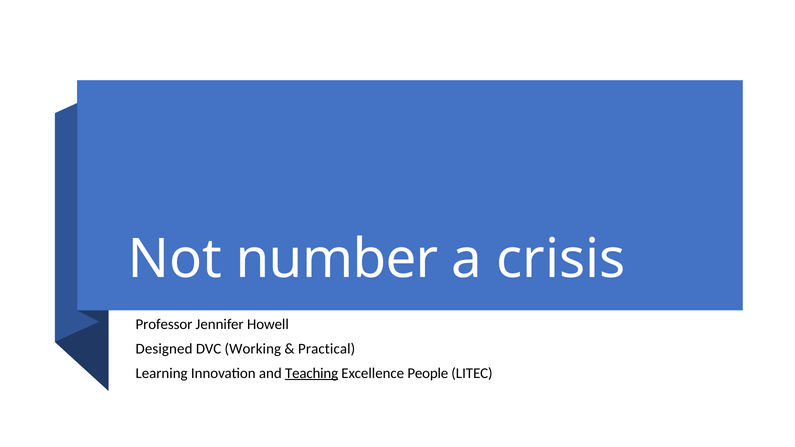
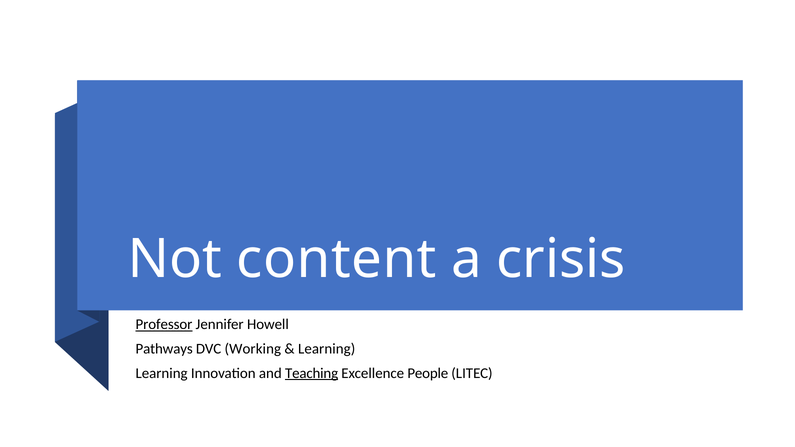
number: number -> content
Professor underline: none -> present
Designed: Designed -> Pathways
Practical at (327, 349): Practical -> Learning
